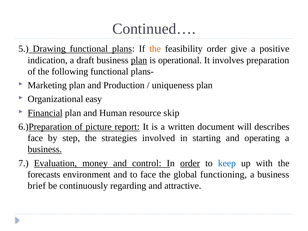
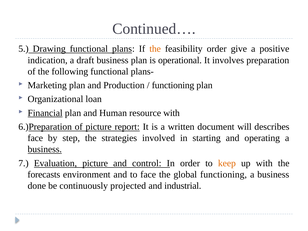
plan at (139, 60) underline: present -> none
uniqueness at (173, 85): uniqueness -> functioning
easy: easy -> loan
resource skip: skip -> with
Evaluation money: money -> picture
order at (190, 163) underline: present -> none
keep colour: blue -> orange
brief: brief -> done
regarding: regarding -> projected
attractive: attractive -> industrial
